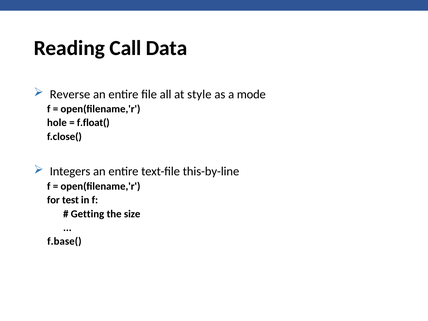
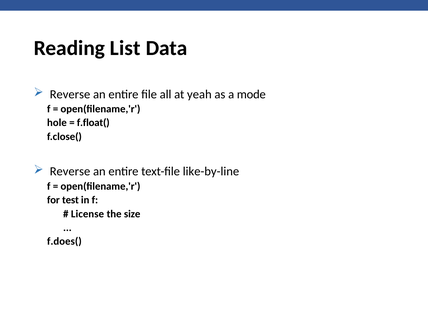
Call: Call -> List
style: style -> yeah
Integers at (70, 171): Integers -> Reverse
this-by-line: this-by-line -> like-by-line
Getting: Getting -> License
f.base(: f.base( -> f.does(
